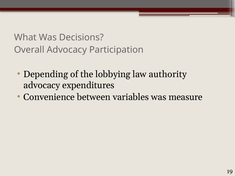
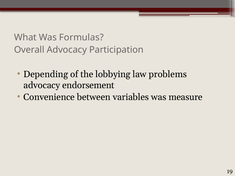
Decisions: Decisions -> Formulas
authority: authority -> problems
expenditures: expenditures -> endorsement
